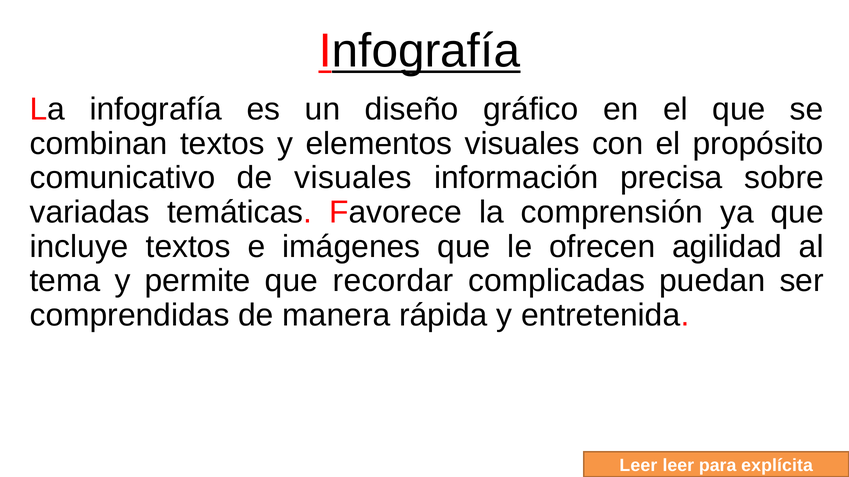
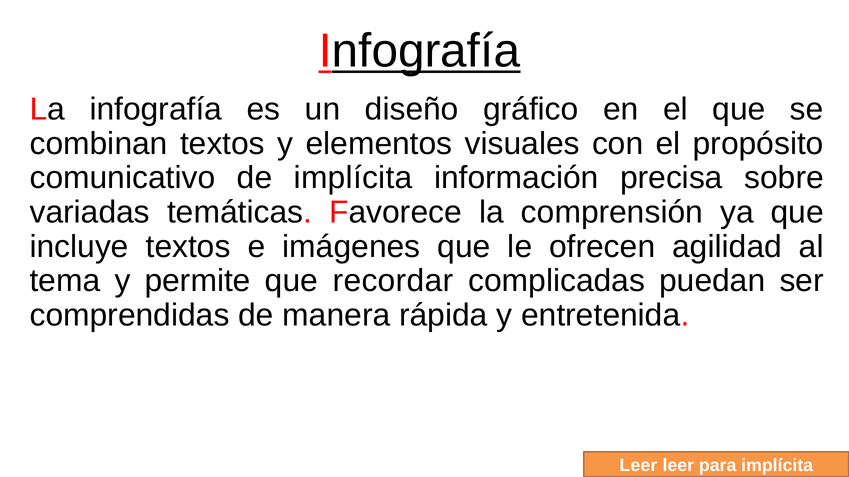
de visuales: visuales -> implícita
para explícita: explícita -> implícita
